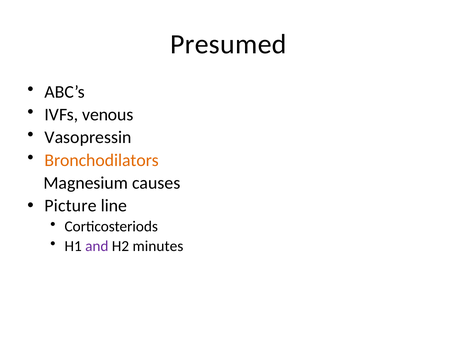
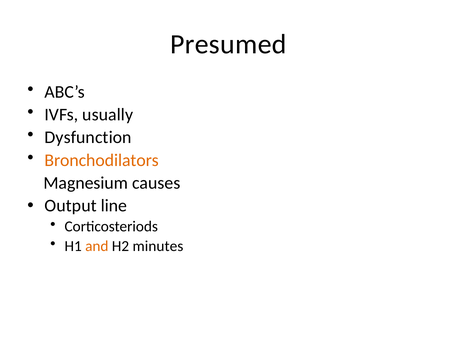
venous: venous -> usually
Vasopressin: Vasopressin -> Dysfunction
Picture: Picture -> Output
and colour: purple -> orange
